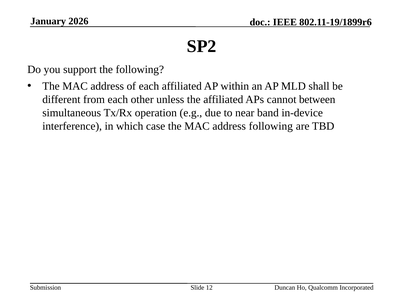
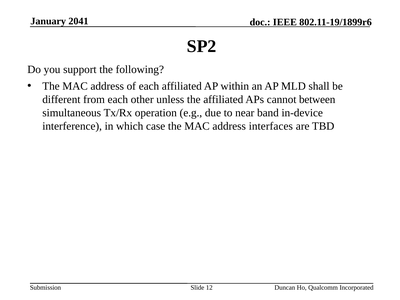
2026: 2026 -> 2041
address following: following -> interfaces
